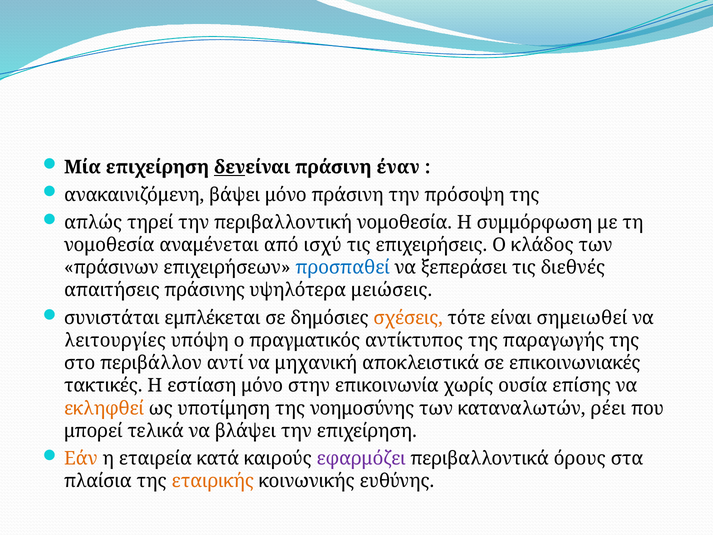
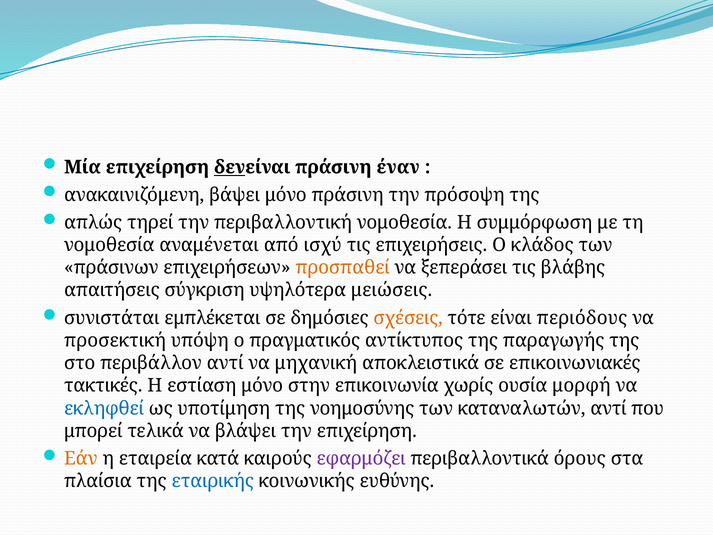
προσπαθεί colour: blue -> orange
διεθνές: διεθνές -> βλάβης
πράσινης: πράσινης -> σύγκριση
σημειωθεί: σημειωθεί -> περιόδους
λειτουργίες: λειτουργίες -> προσεκτική
επίσης: επίσης -> μορφή
εκληφθεί colour: orange -> blue
καταναλωτών ρέει: ρέει -> αντί
εταιρικής colour: orange -> blue
